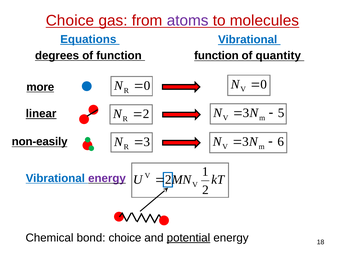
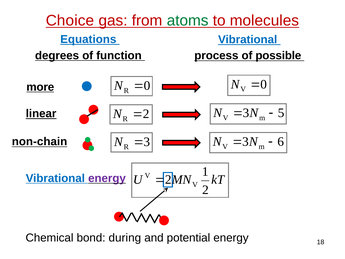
atoms colour: purple -> green
function at (216, 56): function -> process
quantity: quantity -> possible
non-easily: non-easily -> non-chain
bond choice: choice -> during
potential underline: present -> none
